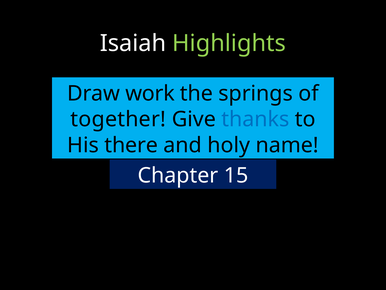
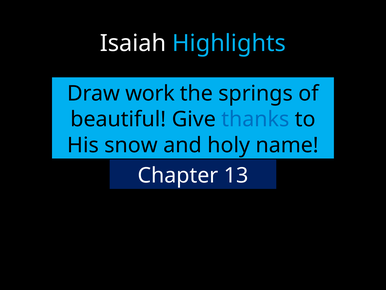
Highlights colour: light green -> light blue
together: together -> beautiful
there: there -> snow
15: 15 -> 13
